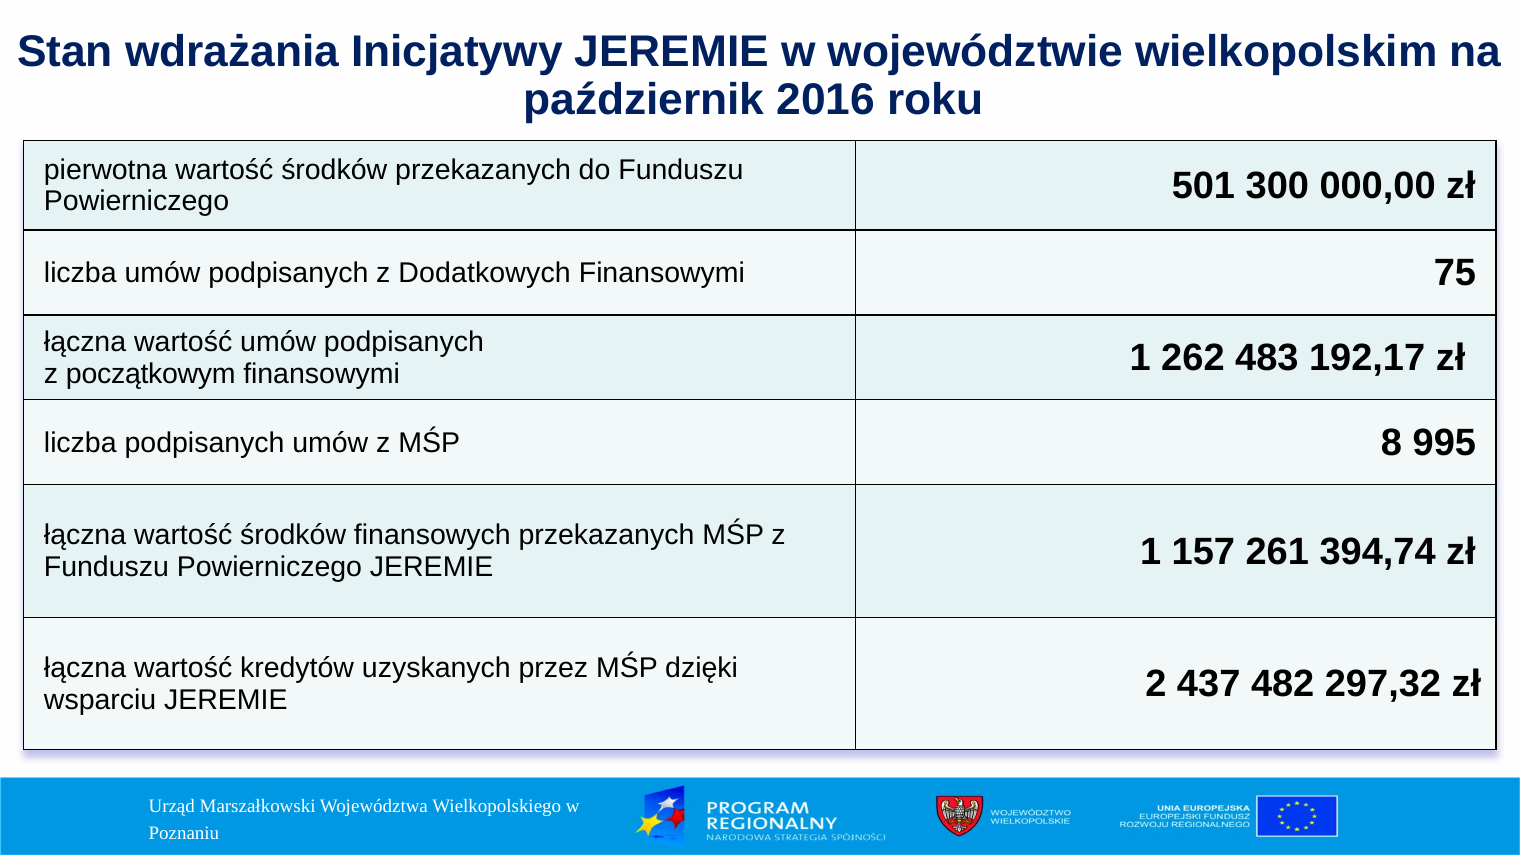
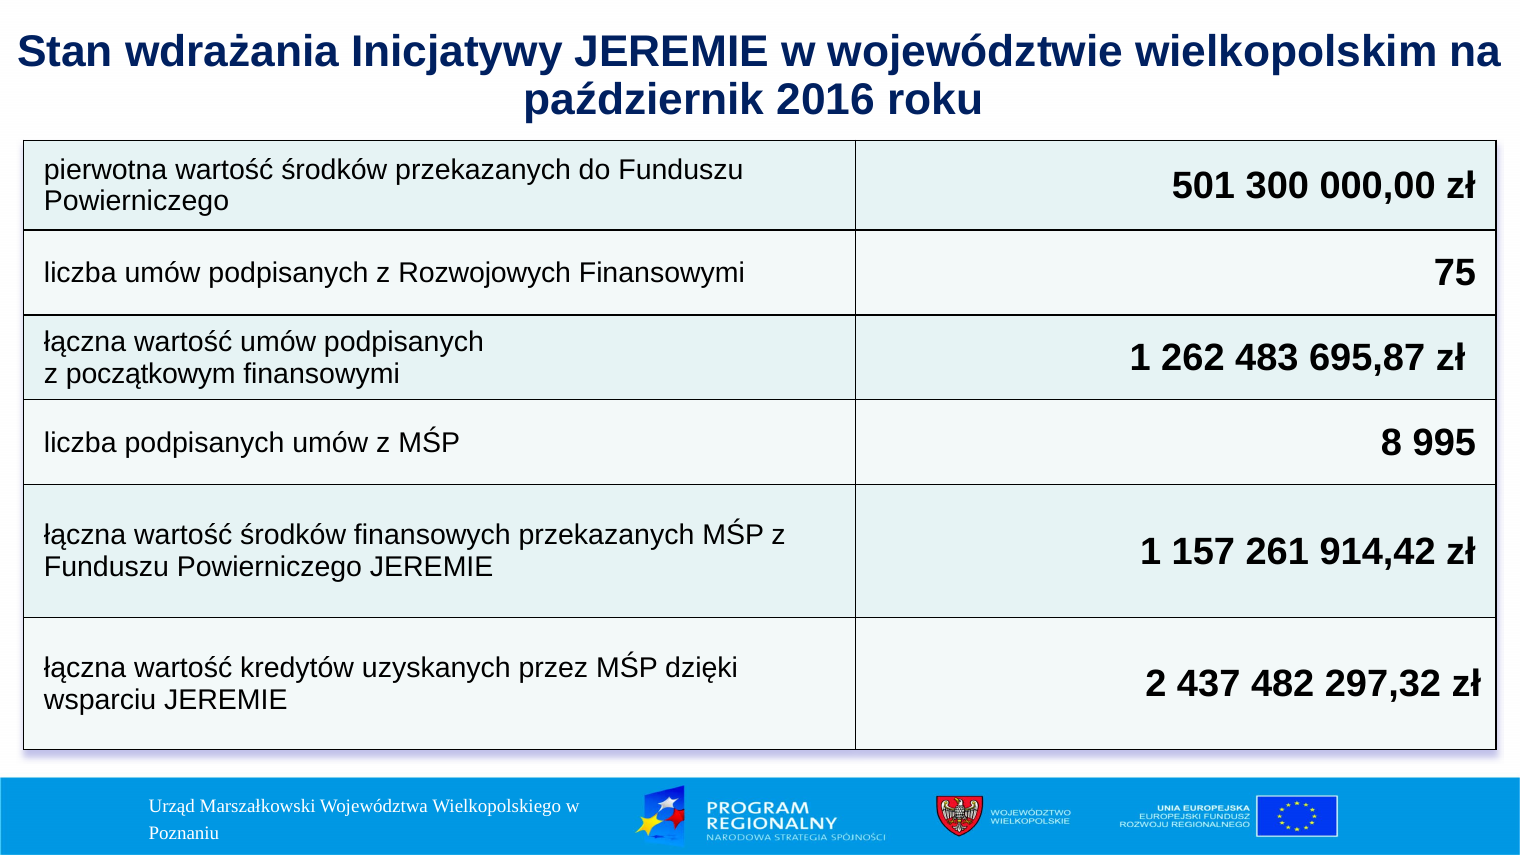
Dodatkowych: Dodatkowych -> Rozwojowych
192,17: 192,17 -> 695,87
394,74: 394,74 -> 914,42
